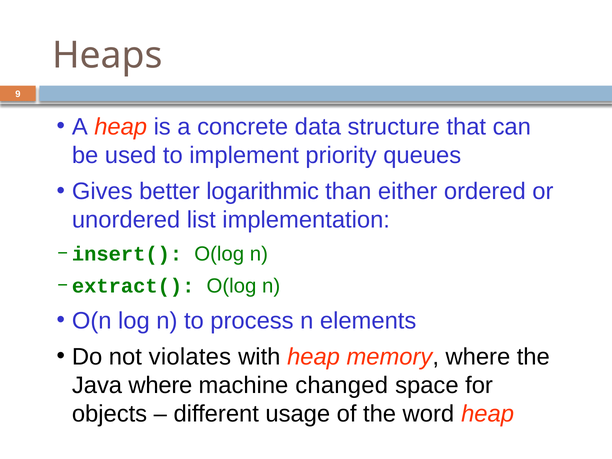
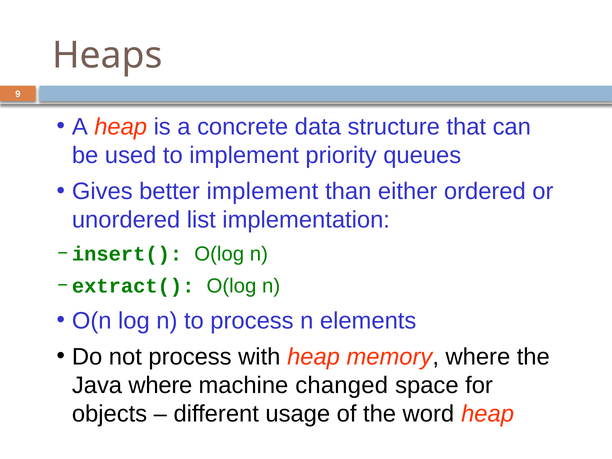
better logarithmic: logarithmic -> implement
not violates: violates -> process
